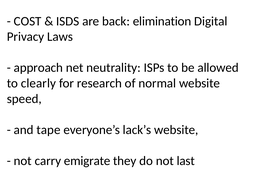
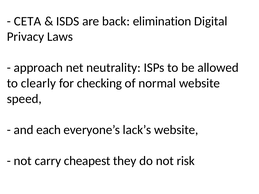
COST: COST -> CETA
research: research -> checking
tape: tape -> each
emigrate: emigrate -> cheapest
last: last -> risk
